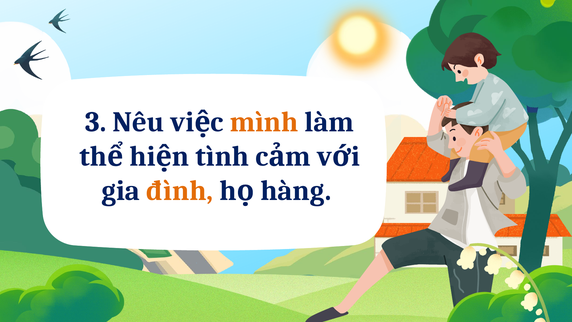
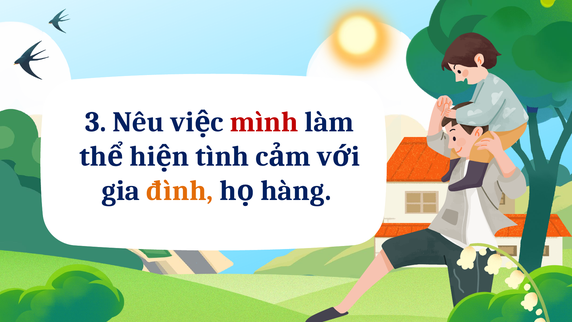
mình colour: orange -> red
